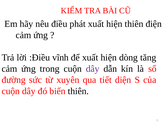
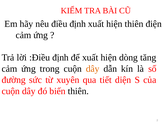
điều phát: phát -> định
:Điều vĩnh: vĩnh -> định
dây at (93, 69) colour: purple -> orange
